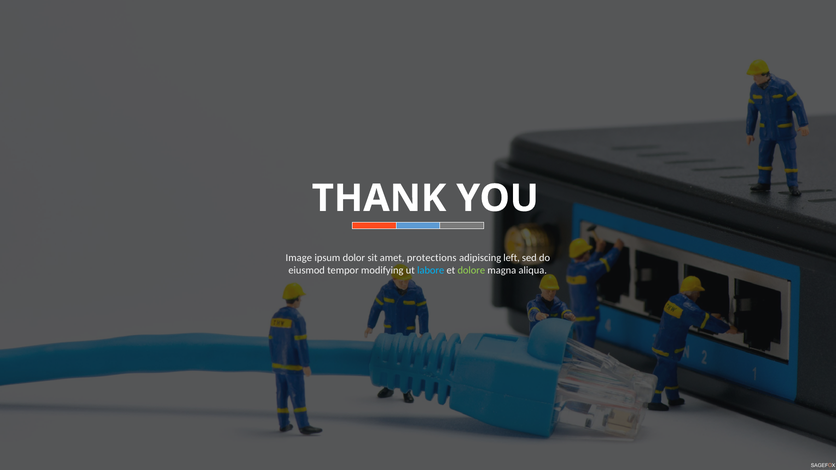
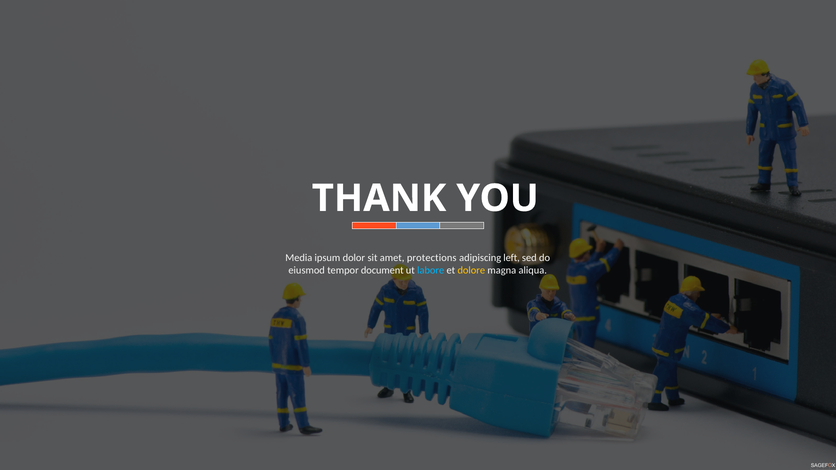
Image: Image -> Media
modifying: modifying -> document
dolore colour: light green -> yellow
